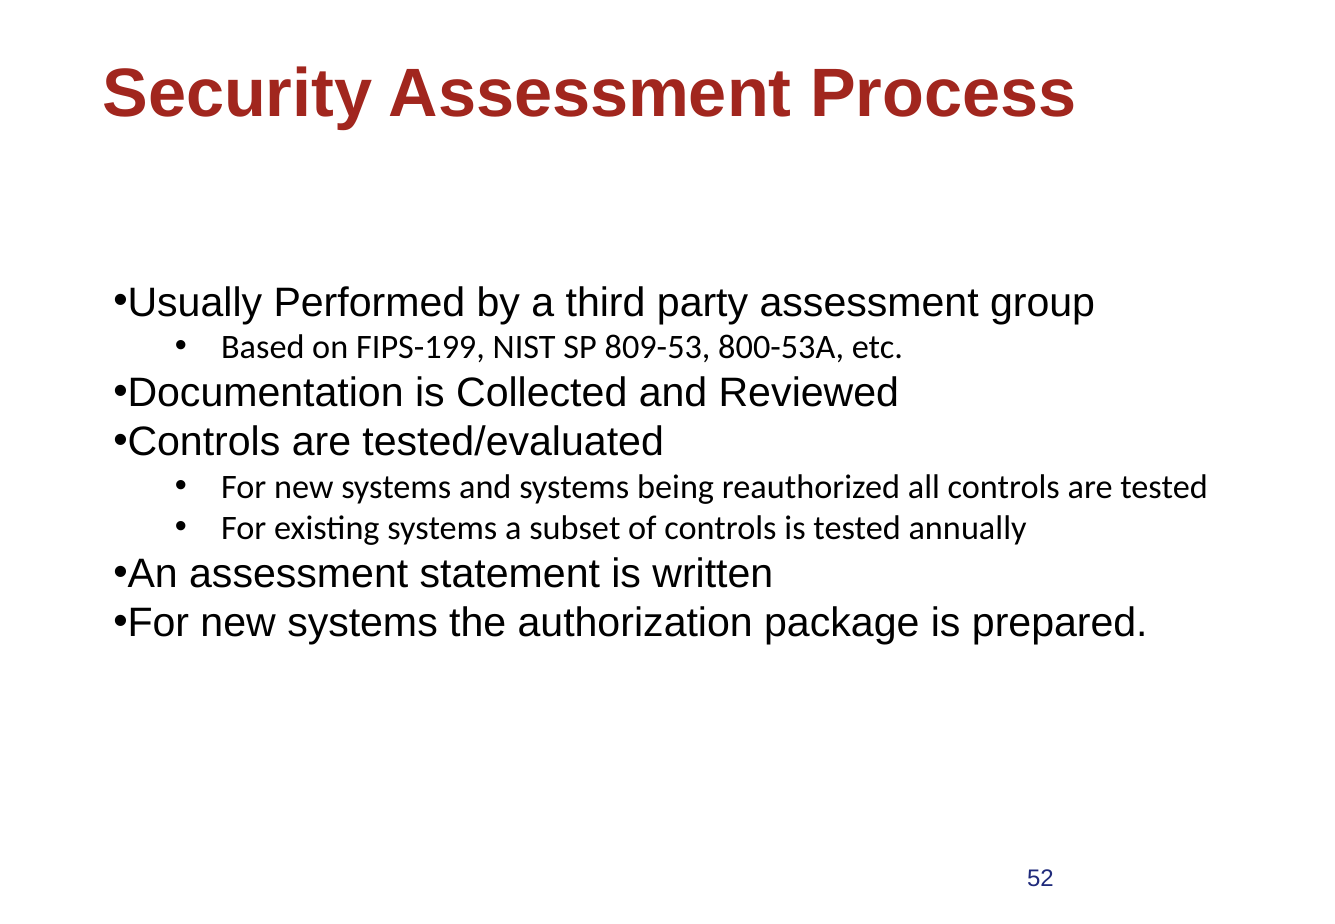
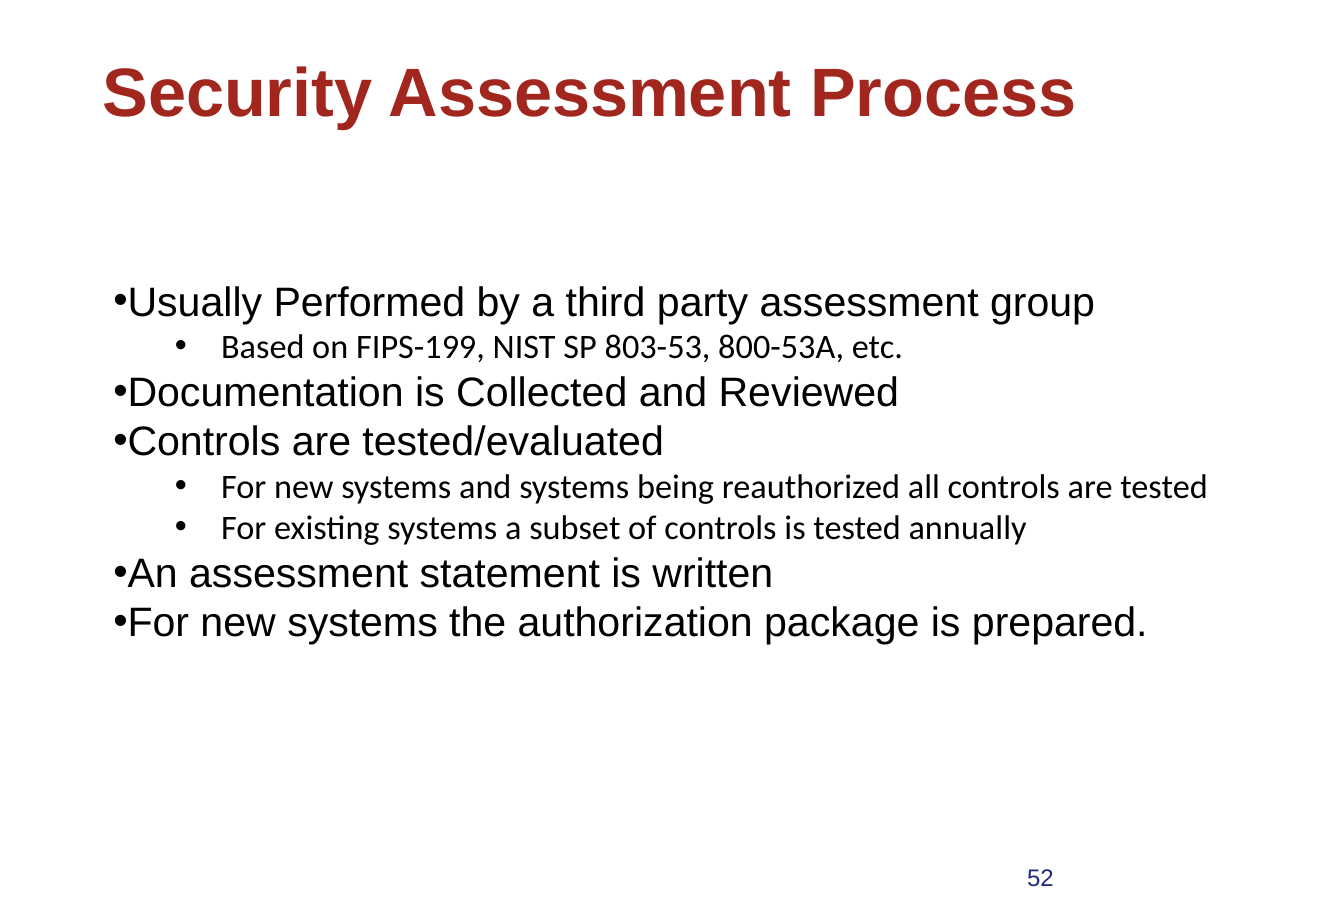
809-53: 809-53 -> 803-53
